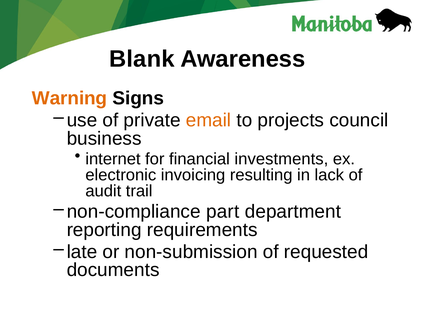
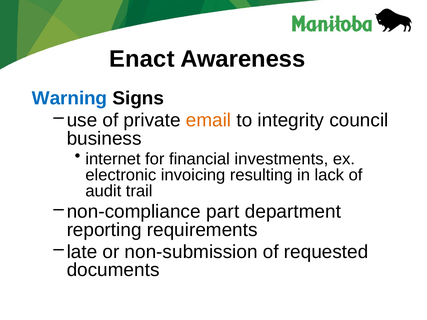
Blank: Blank -> Enact
Warning colour: orange -> blue
projects: projects -> integrity
